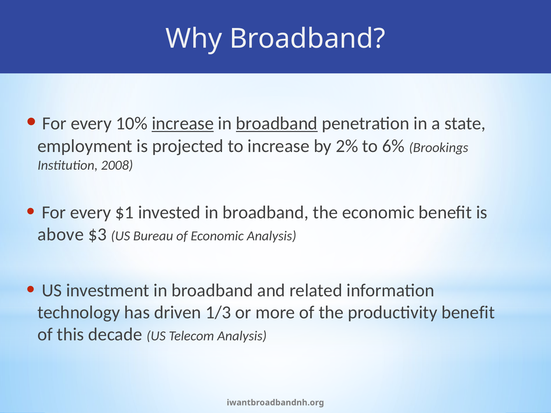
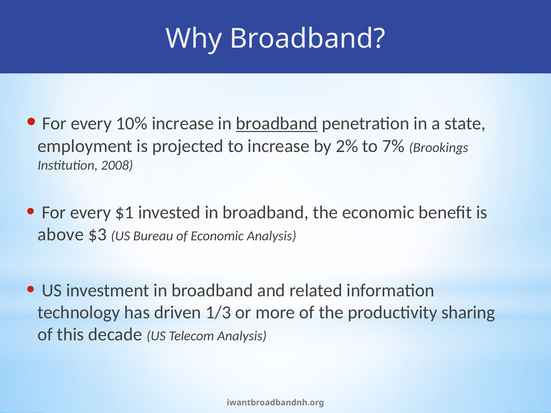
increase at (183, 124) underline: present -> none
6%: 6% -> 7%
productivity benefit: benefit -> sharing
